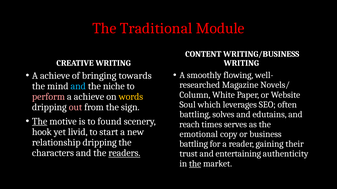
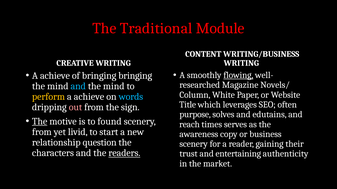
flowing underline: none -> present
bringing towards: towards -> bringing
niche at (114, 86): niche -> mind
perform colour: pink -> yellow
words colour: yellow -> light blue
Soul: Soul -> Title
battling at (195, 115): battling -> purpose
hook at (42, 132): hook -> from
emotional: emotional -> awareness
relationship dripping: dripping -> question
battling at (194, 144): battling -> scenery
the at (195, 164) underline: present -> none
